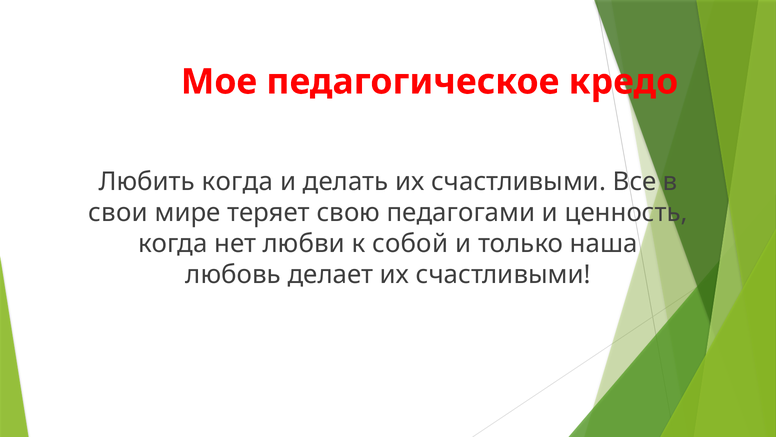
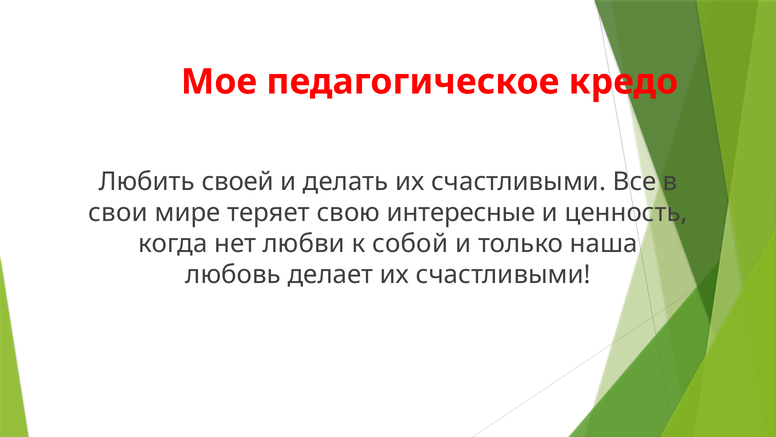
Любить когда: когда -> своей
педагогами: педагогами -> интересные
